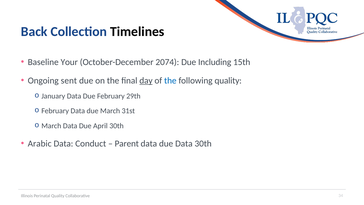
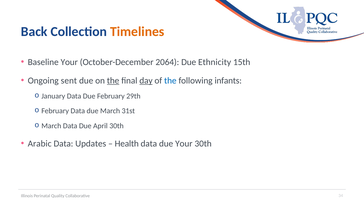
Timelines colour: black -> orange
2074: 2074 -> 2064
Including: Including -> Ethnicity
the at (113, 80) underline: none -> present
following quality: quality -> infants
Conduct: Conduct -> Updates
Parent: Parent -> Health
due Data: Data -> Your
